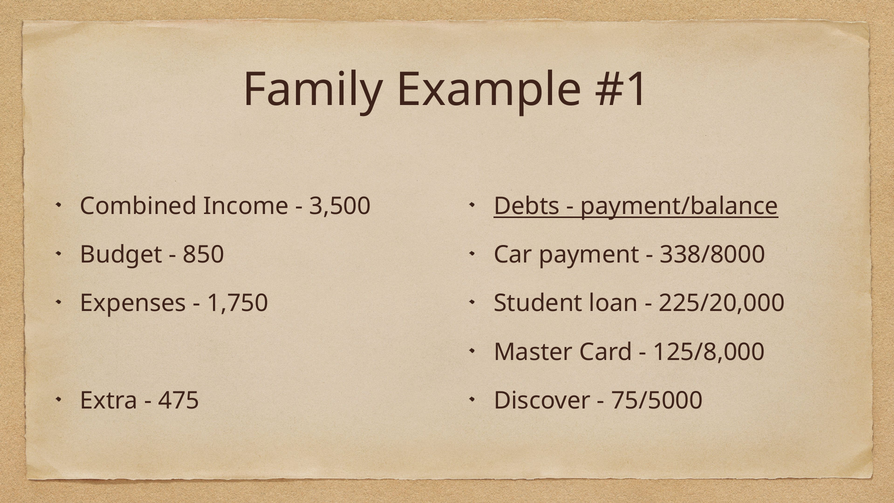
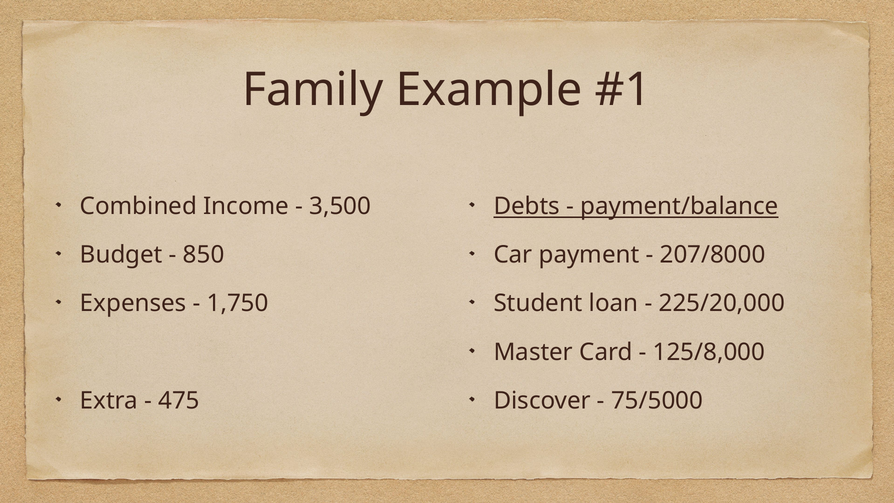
338/8000: 338/8000 -> 207/8000
